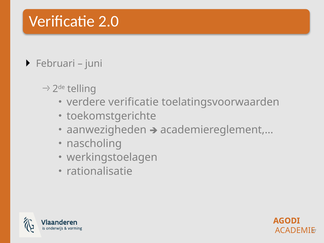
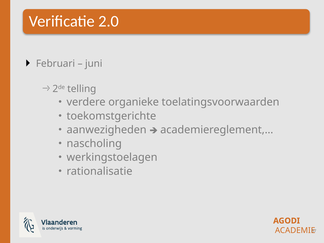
verdere verificatie: verificatie -> organieke
